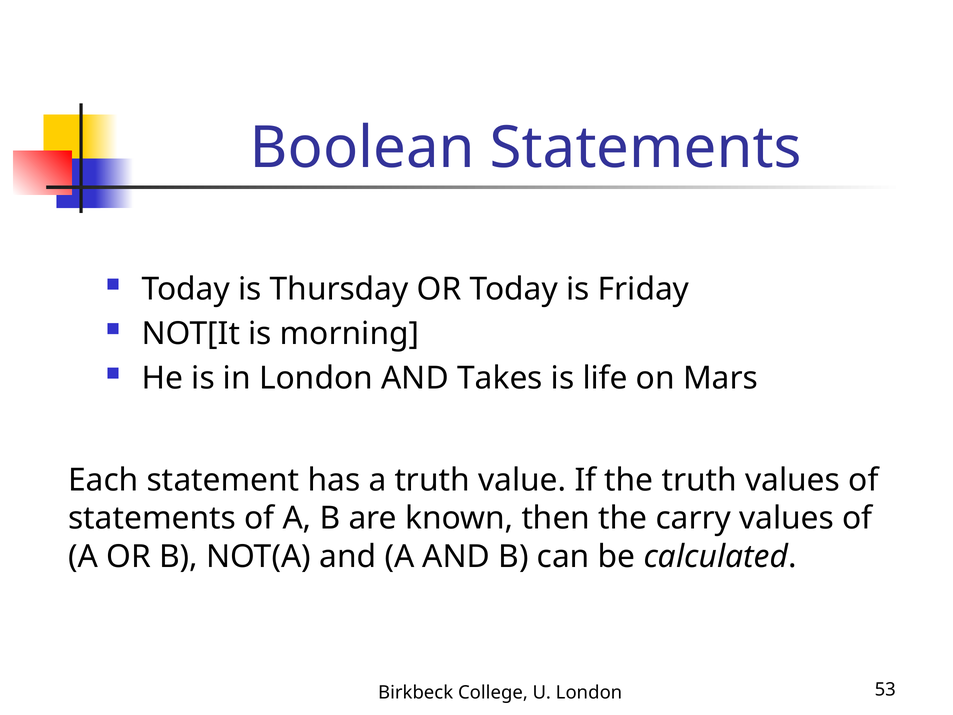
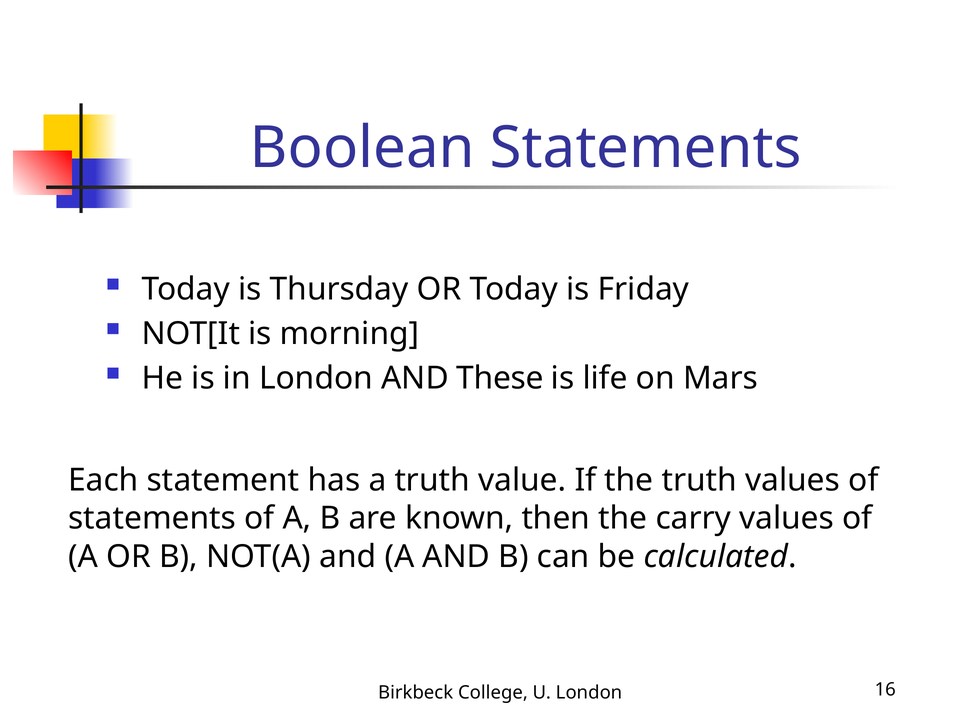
Takes: Takes -> These
53: 53 -> 16
